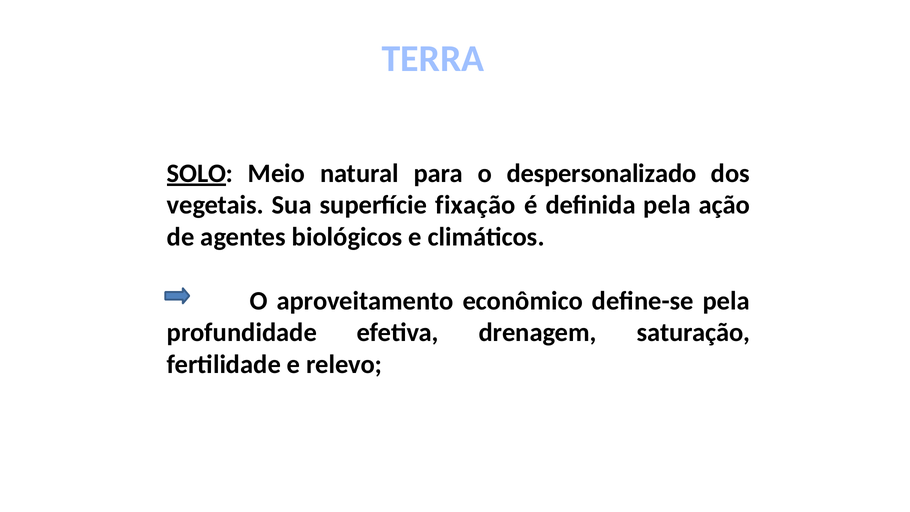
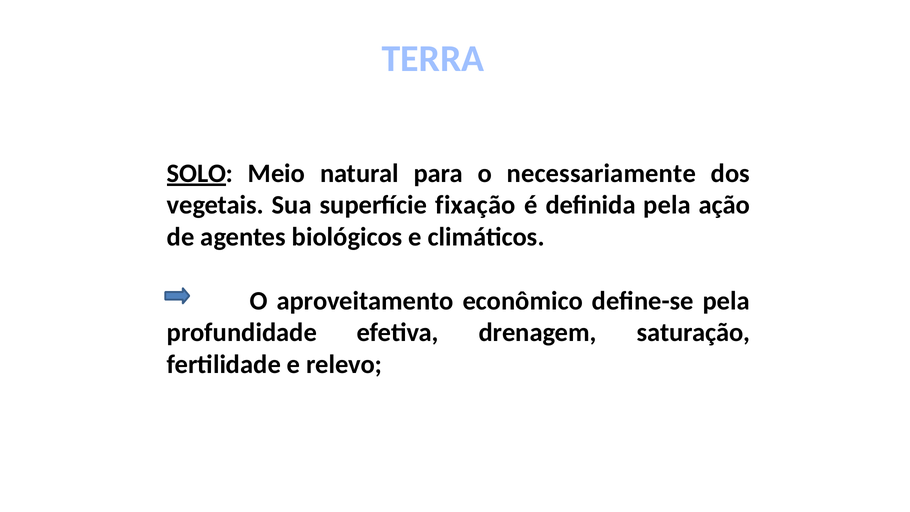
despersonalizado: despersonalizado -> necessariamente
